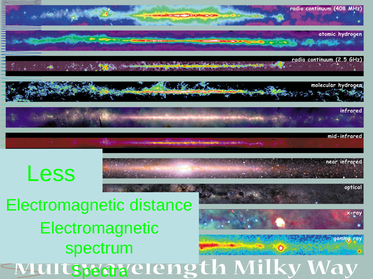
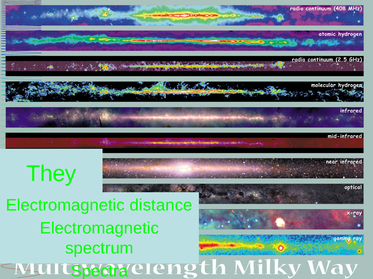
Less: Less -> They
